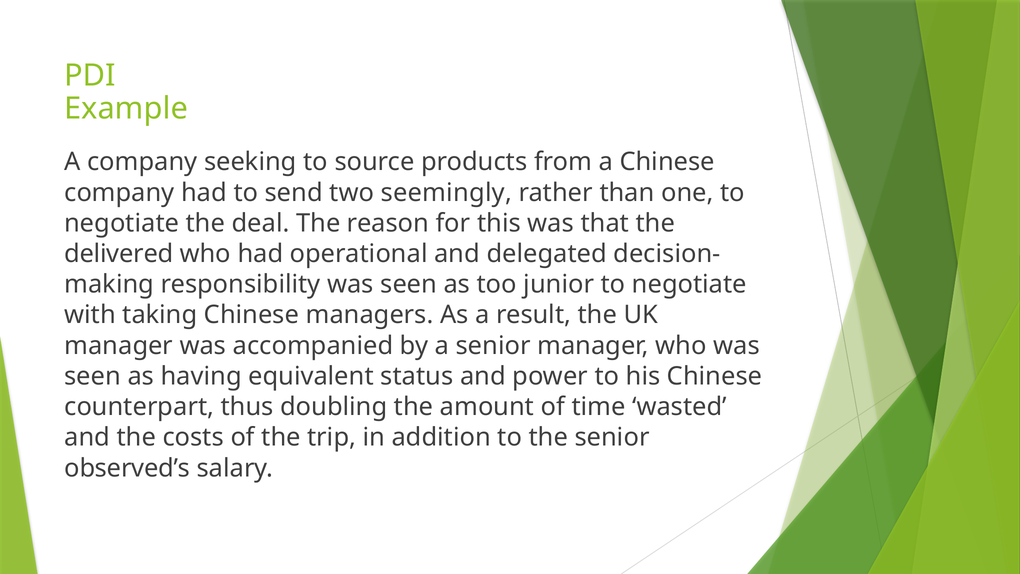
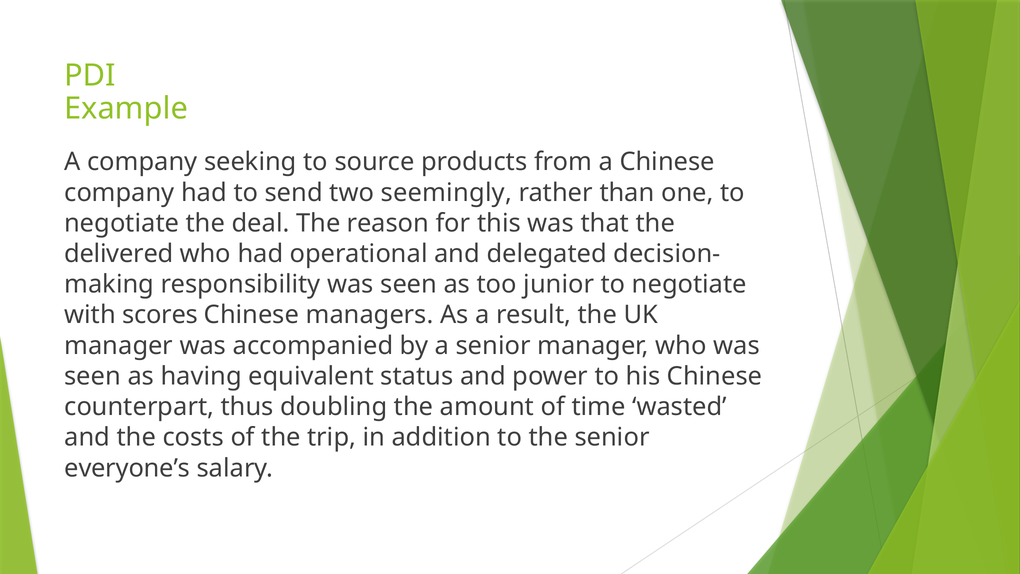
taking: taking -> scores
observed’s: observed’s -> everyone’s
